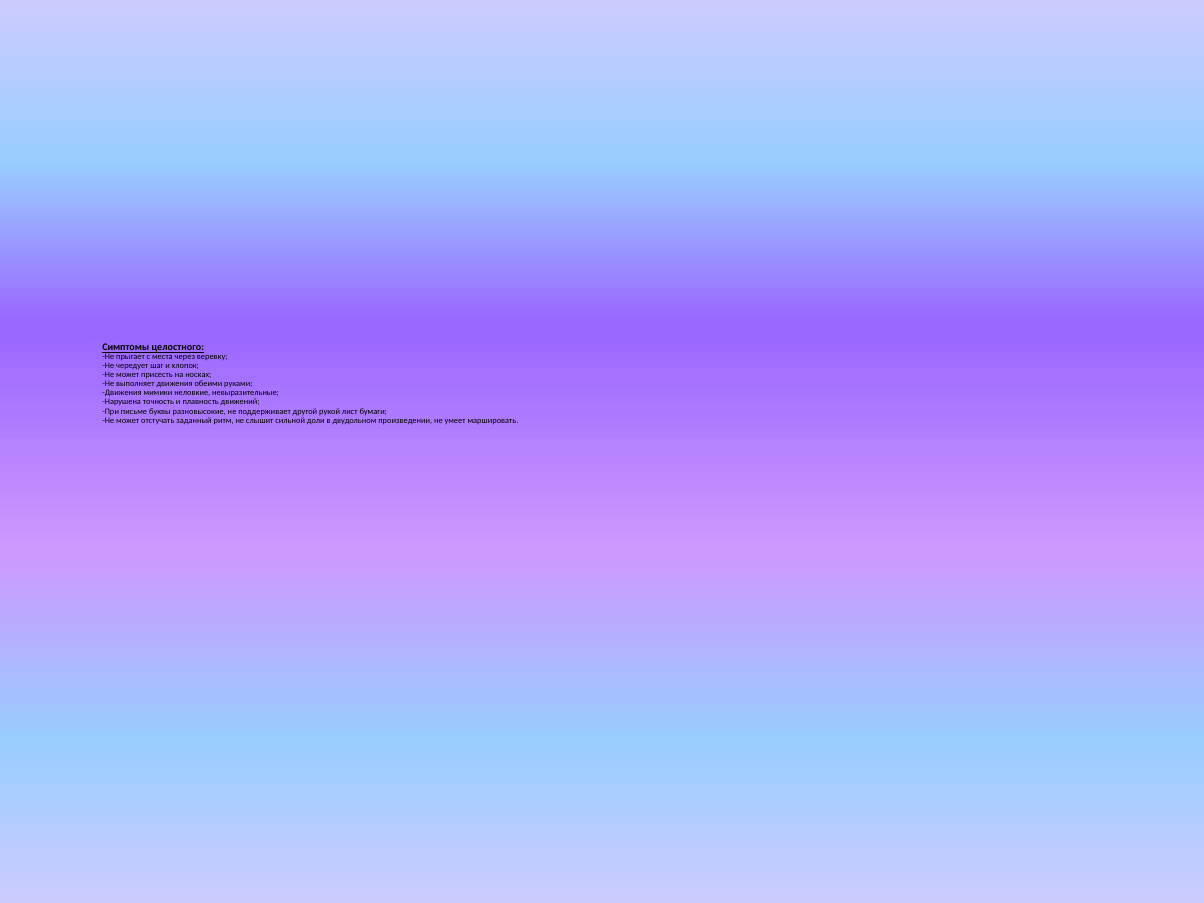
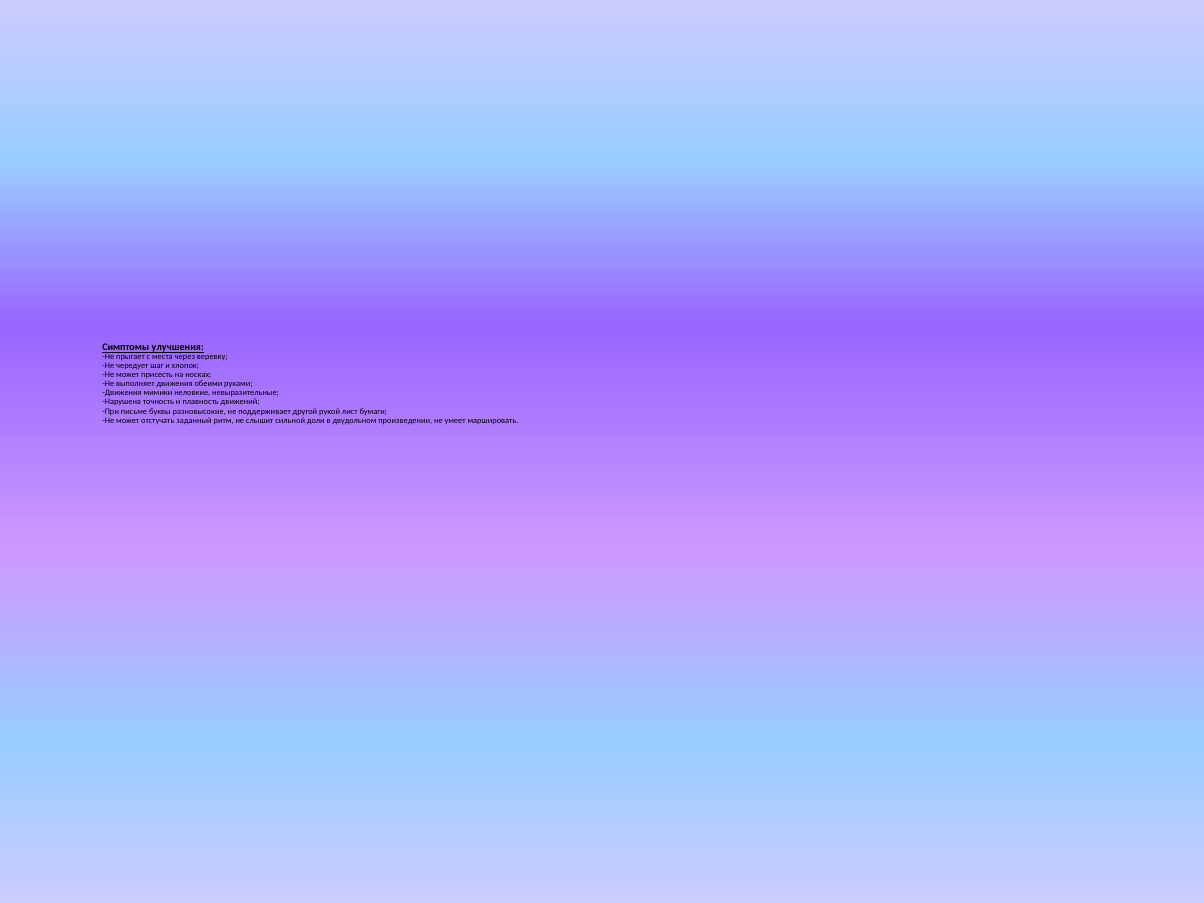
целостного: целостного -> улучшения
